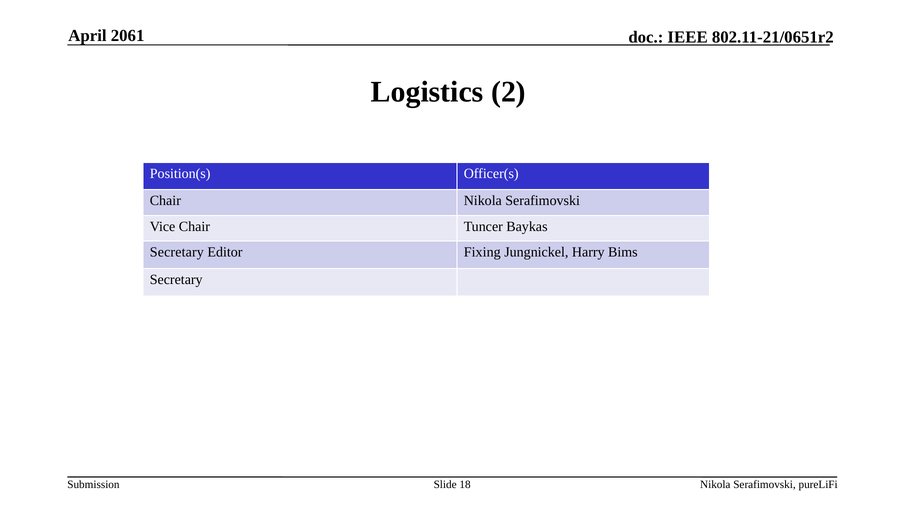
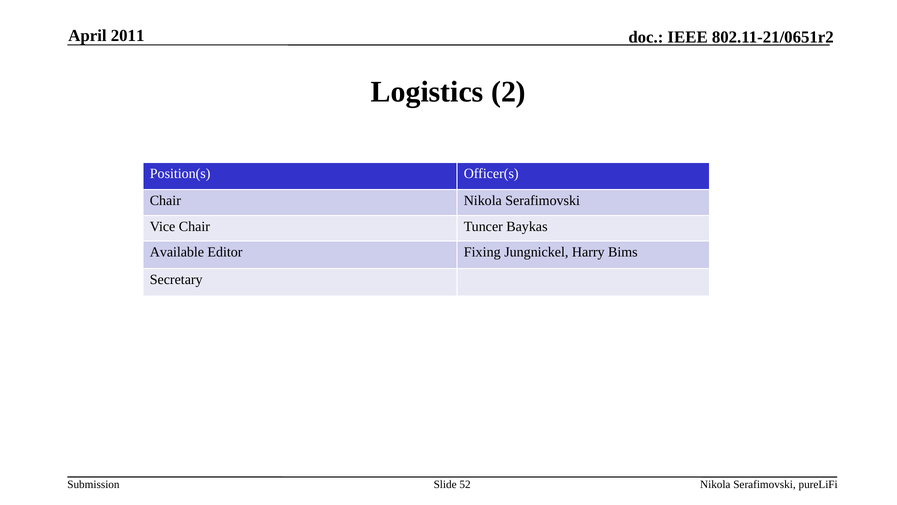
2061: 2061 -> 2011
Secretary at (177, 252): Secretary -> Available
18: 18 -> 52
